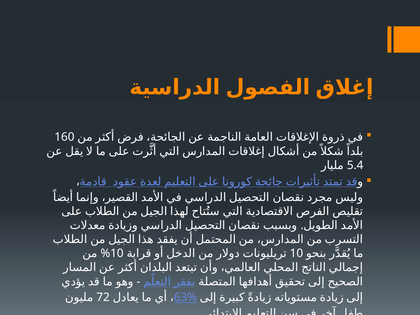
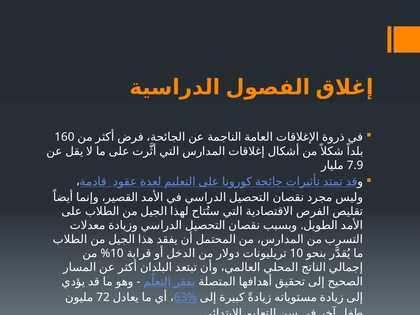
5.4: 5.4 -> 7.9
